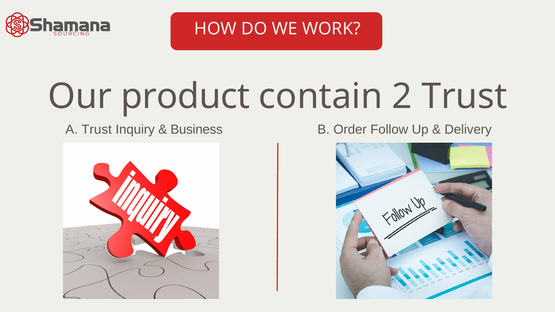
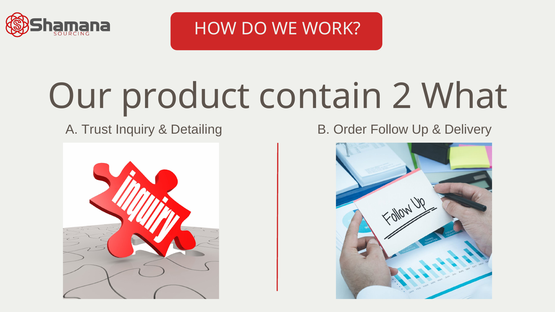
2 Trust: Trust -> What
Business: Business -> Detailing
